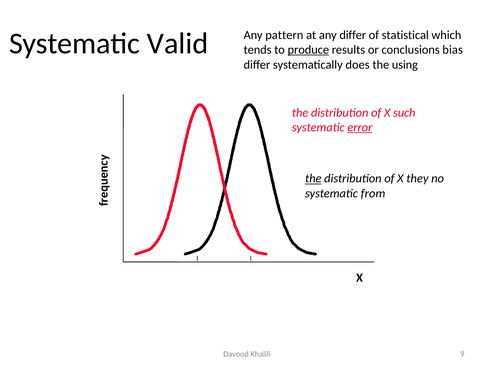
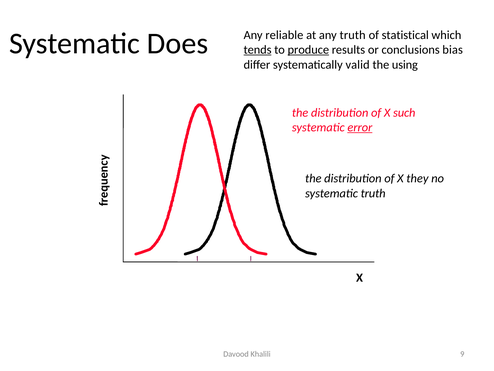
Valid: Valid -> Does
pattern: pattern -> reliable
any differ: differ -> truth
tends underline: none -> present
does: does -> valid
the at (313, 178) underline: present -> none
systematic from: from -> truth
